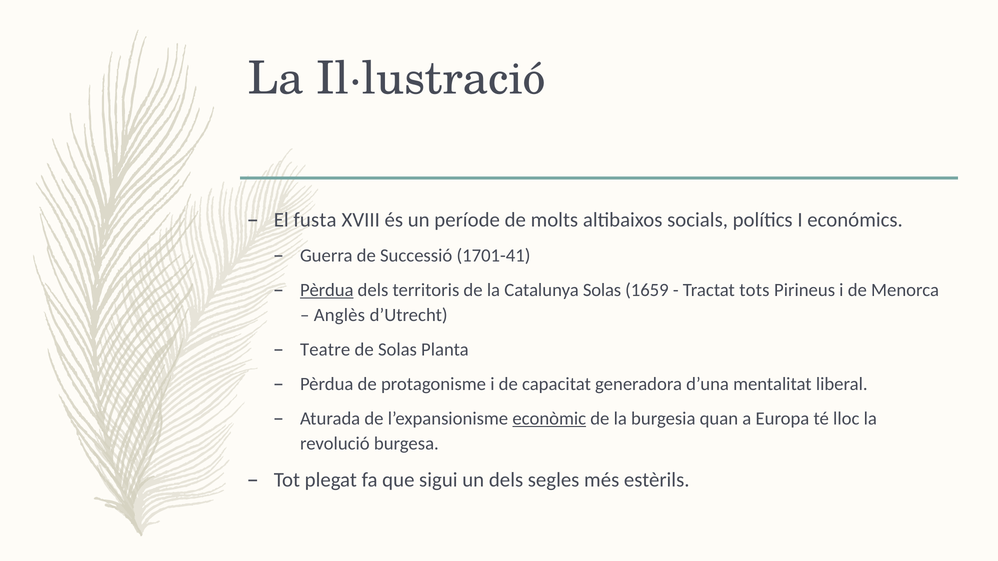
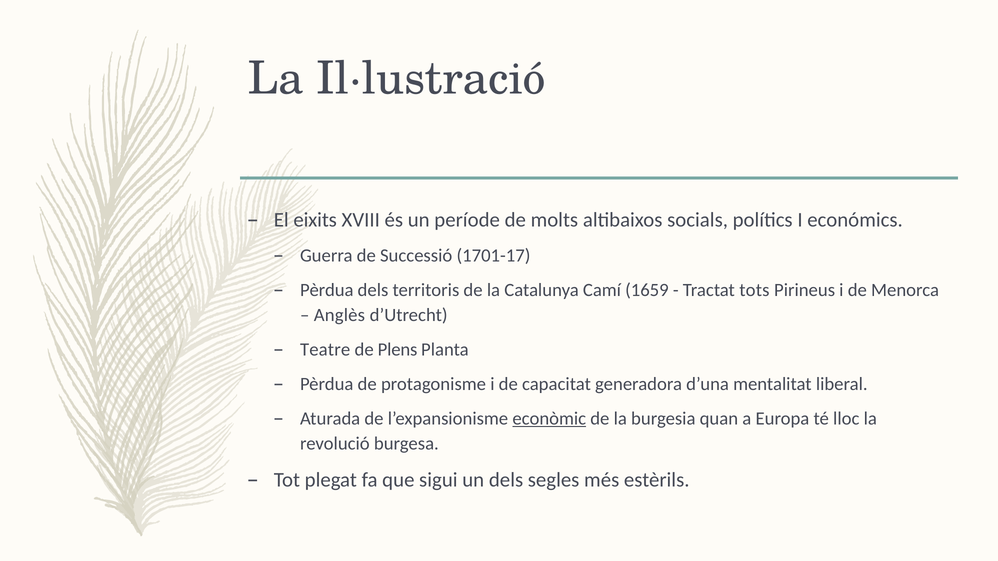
fusta: fusta -> eixits
1701-41: 1701-41 -> 1701-17
Pèrdua at (327, 290) underline: present -> none
Catalunya Solas: Solas -> Camí
de Solas: Solas -> Plens
